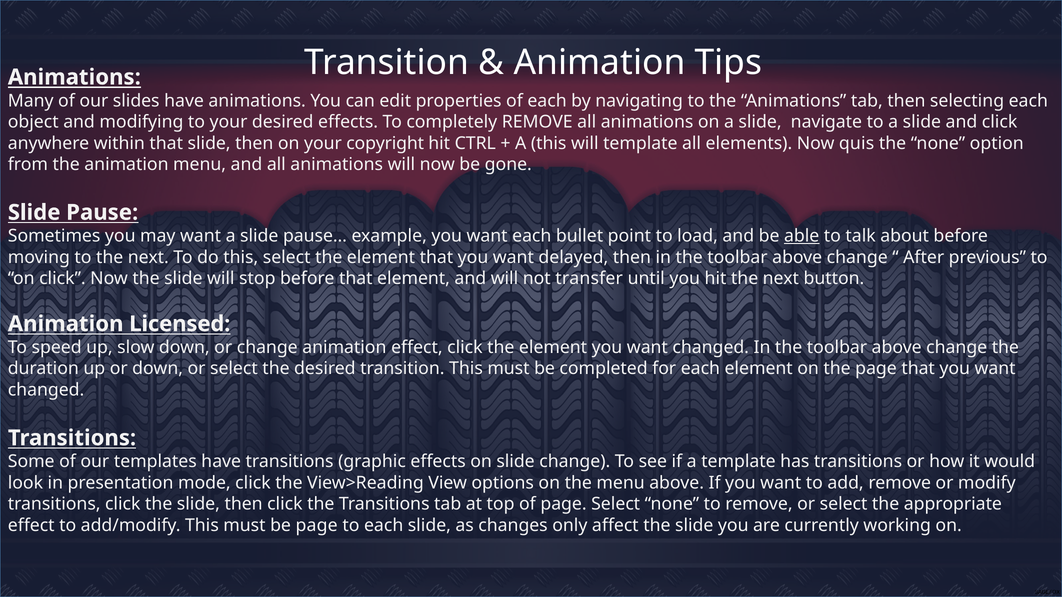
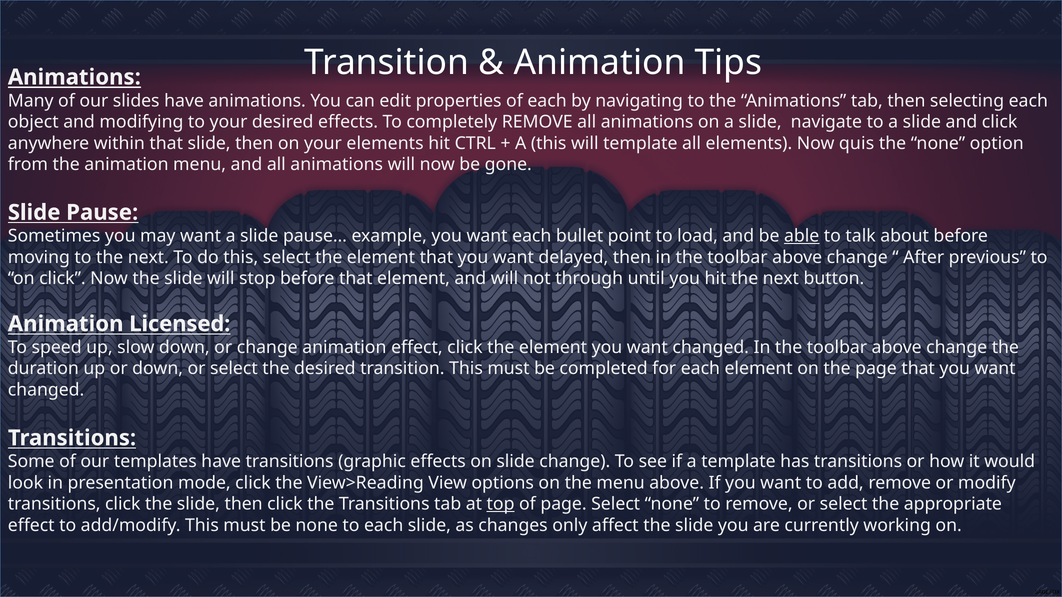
your copyright: copyright -> elements
transfer: transfer -> through
top underline: none -> present
be page: page -> none
